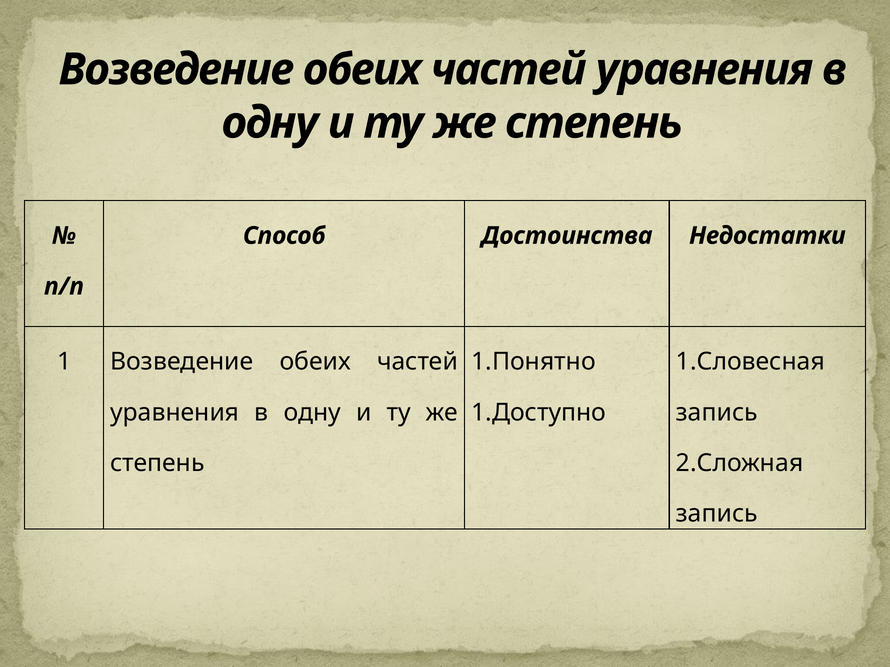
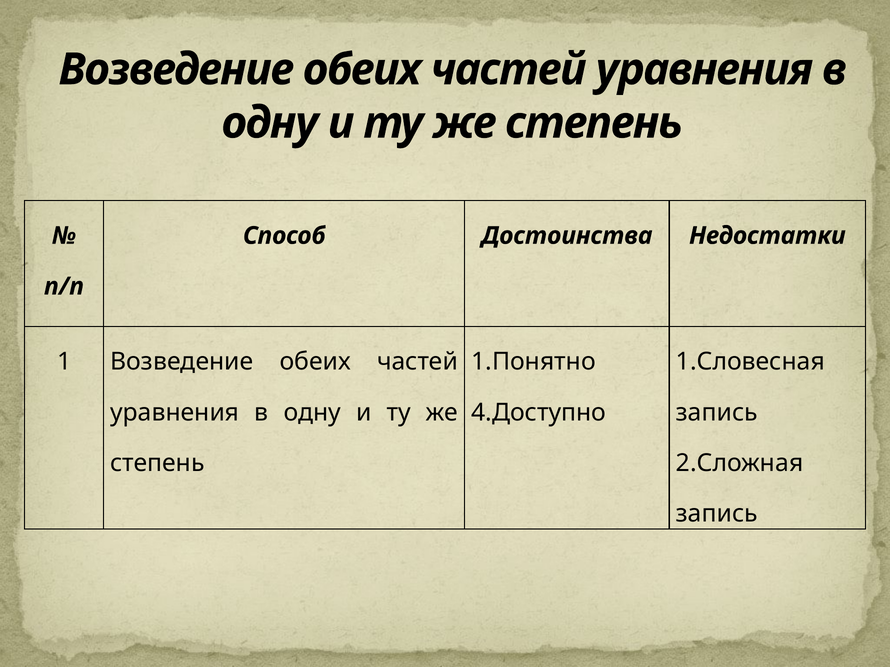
1.Доступно: 1.Доступно -> 4.Доступно
